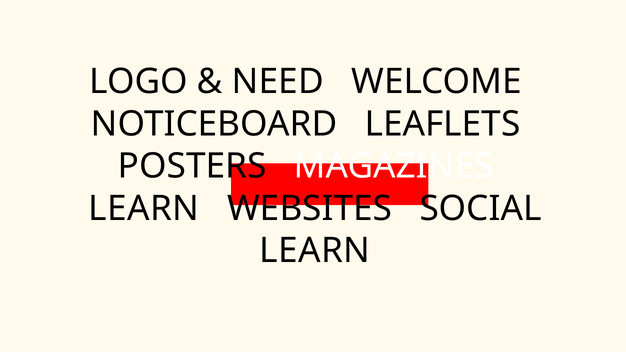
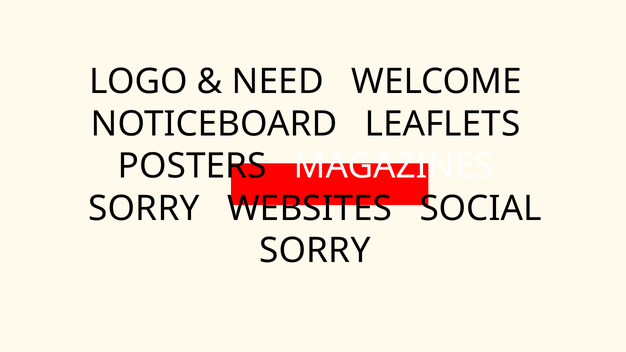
LEARN at (144, 209): LEARN -> SORRY
LEARN at (315, 251): LEARN -> SORRY
